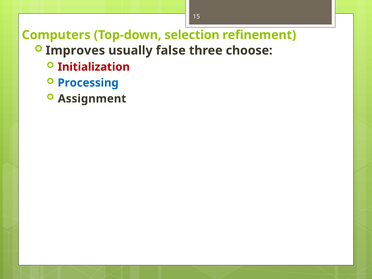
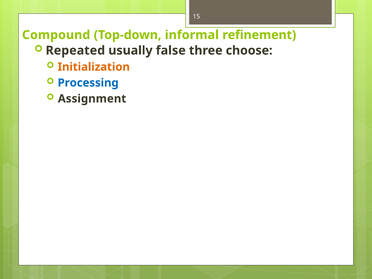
Computers: Computers -> Compound
selection: selection -> informal
Improves: Improves -> Repeated
Initialization colour: red -> orange
